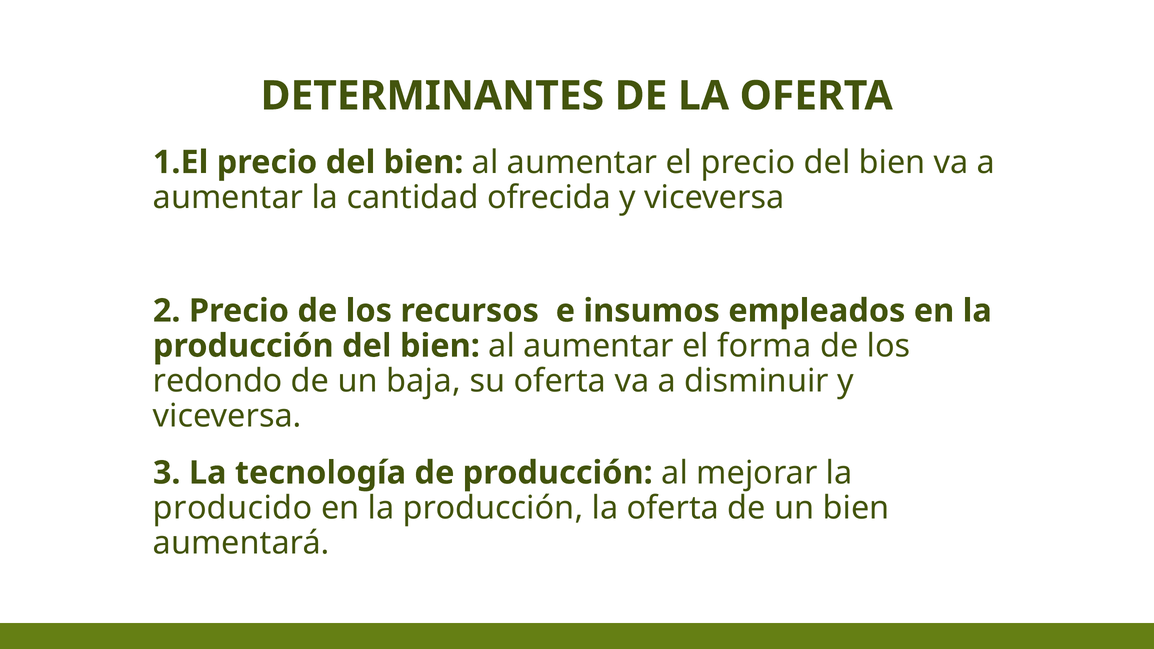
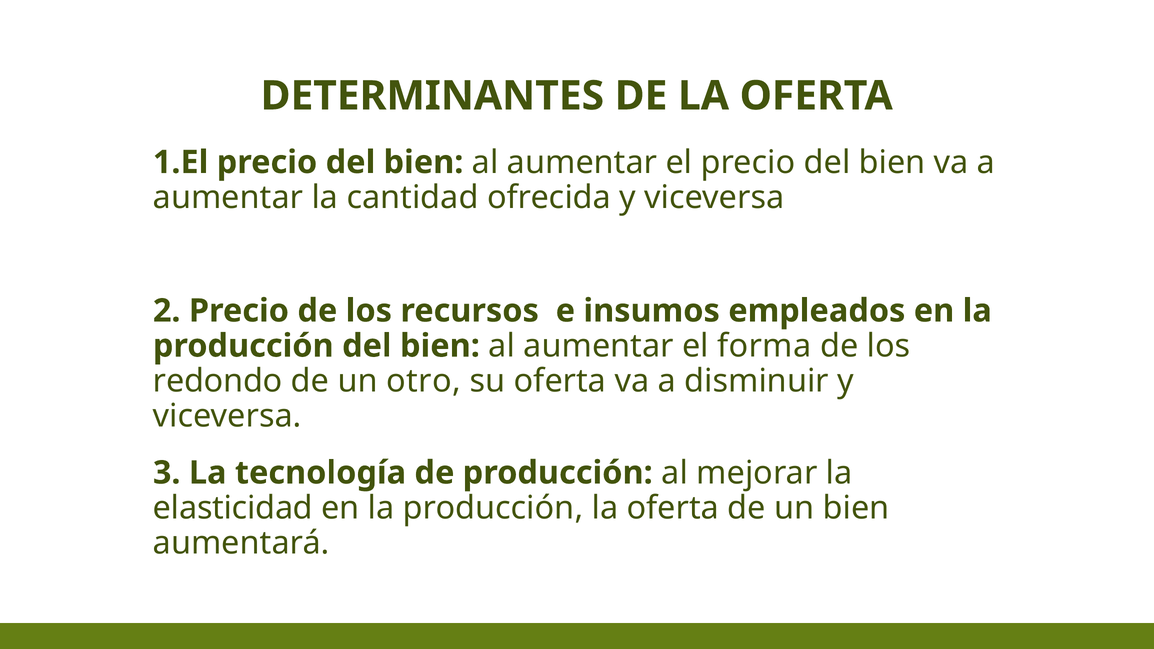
baja: baja -> otro
producido: producido -> elasticidad
